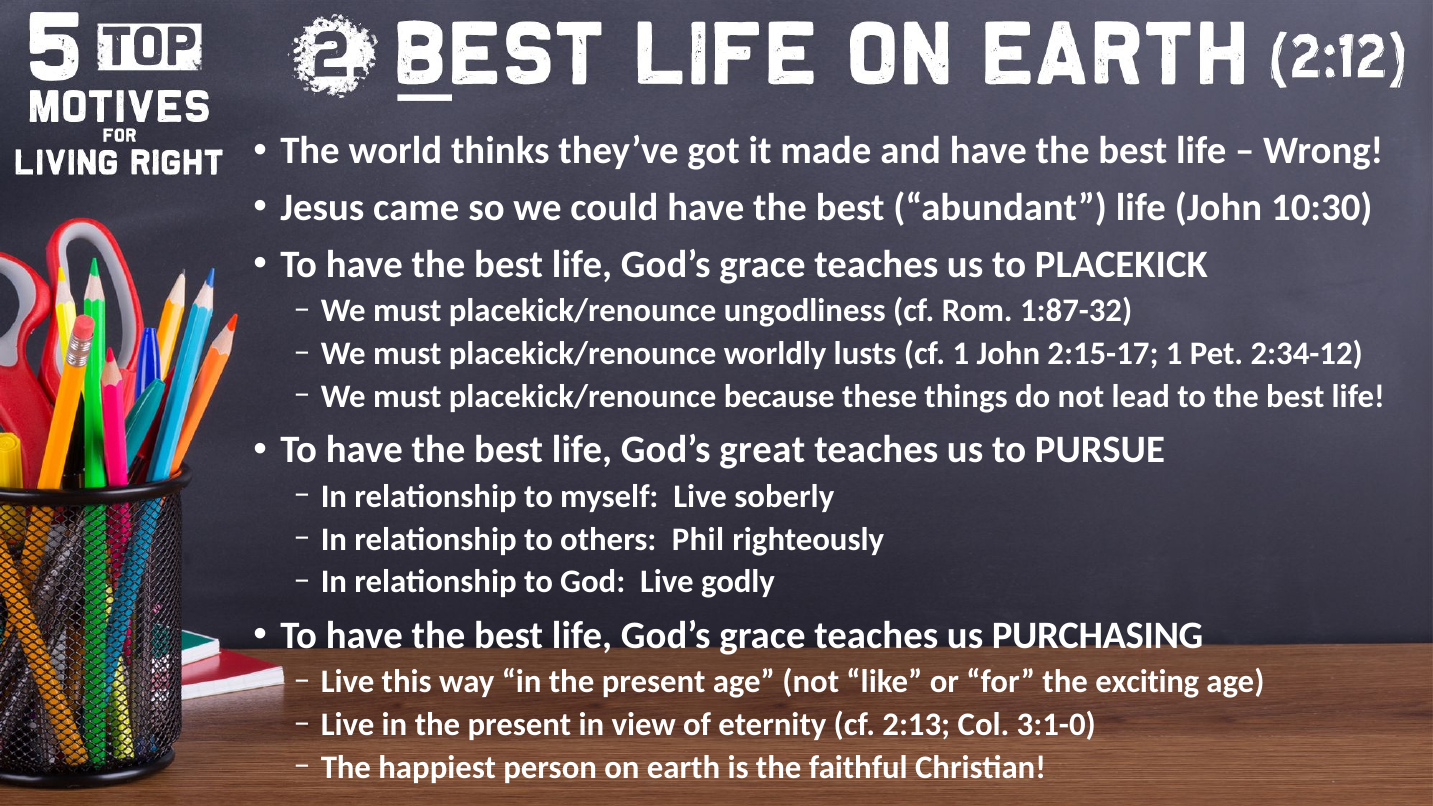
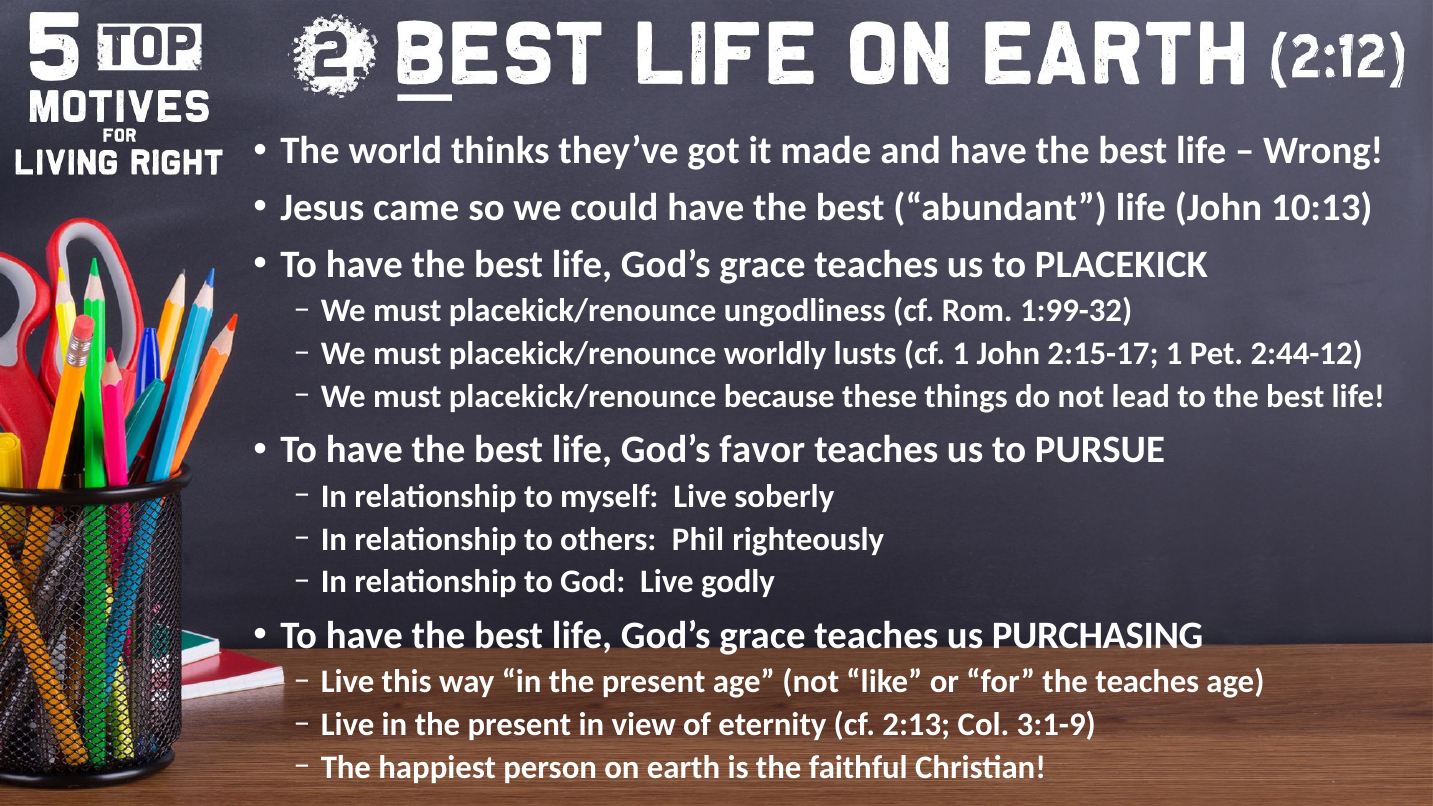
10:30: 10:30 -> 10:13
1:87-32: 1:87-32 -> 1:99-32
2:34-12: 2:34-12 -> 2:44-12
great: great -> favor
the exciting: exciting -> teaches
3:1-0: 3:1-0 -> 3:1-9
